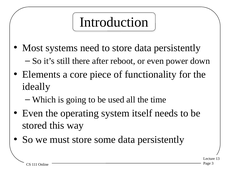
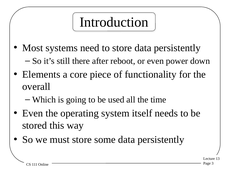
ideally: ideally -> overall
